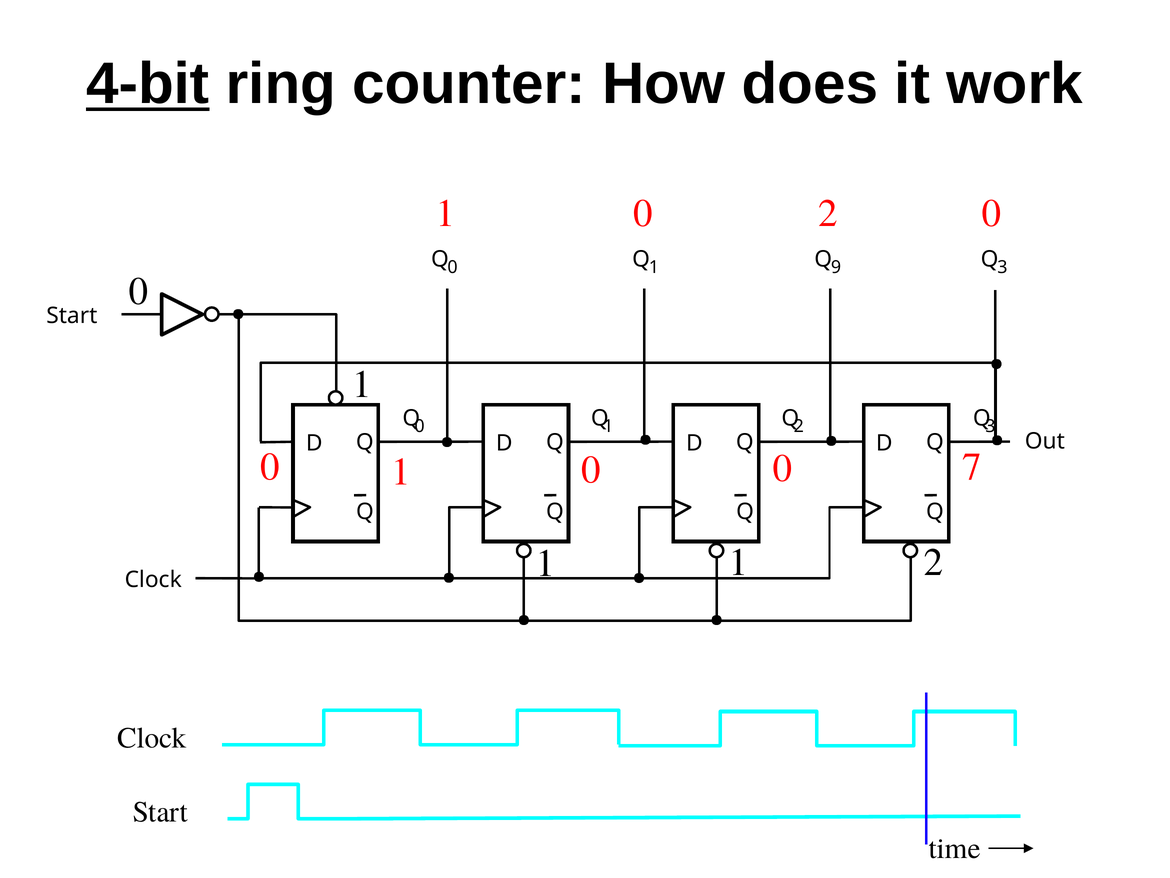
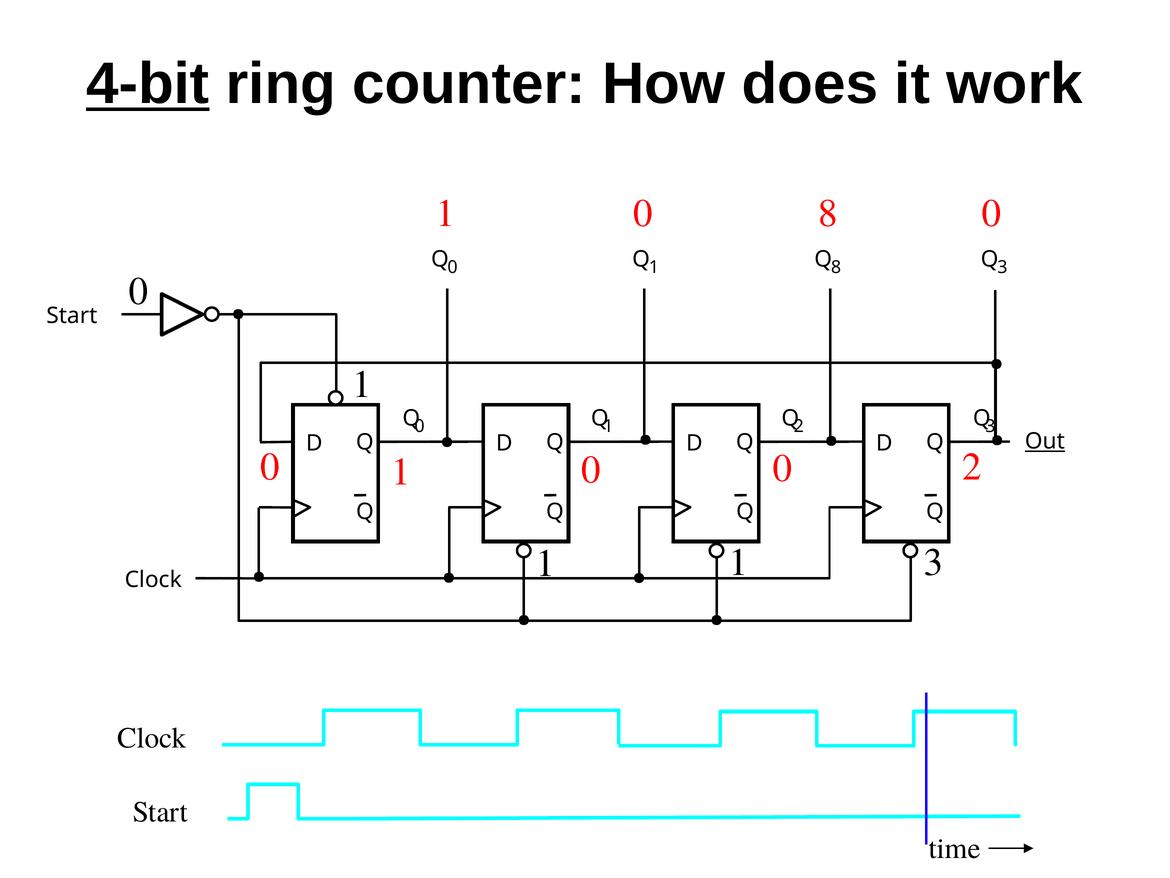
0 2: 2 -> 8
Q 9: 9 -> 8
Out underline: none -> present
0 7: 7 -> 2
1 2: 2 -> 3
